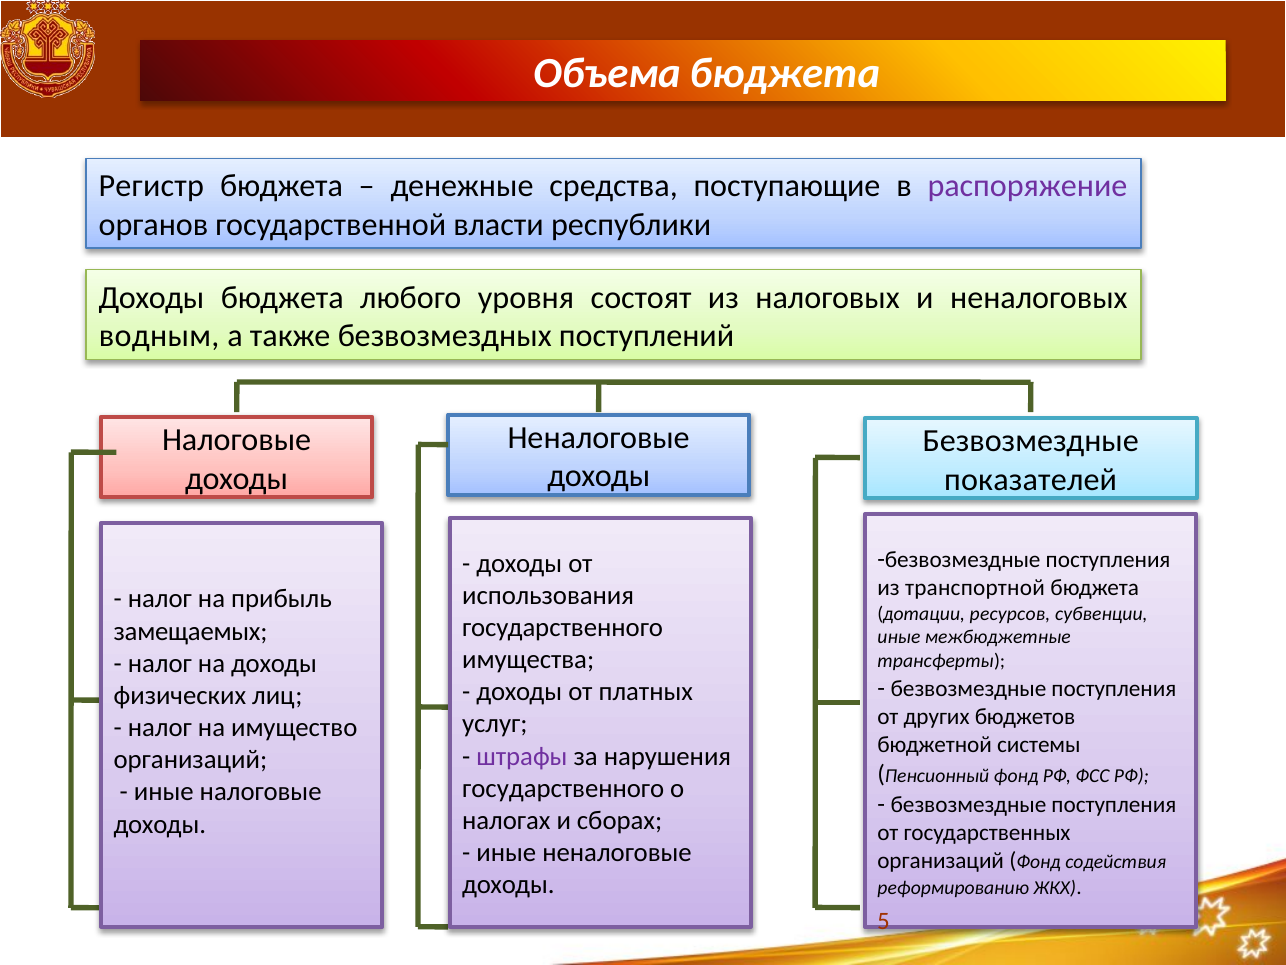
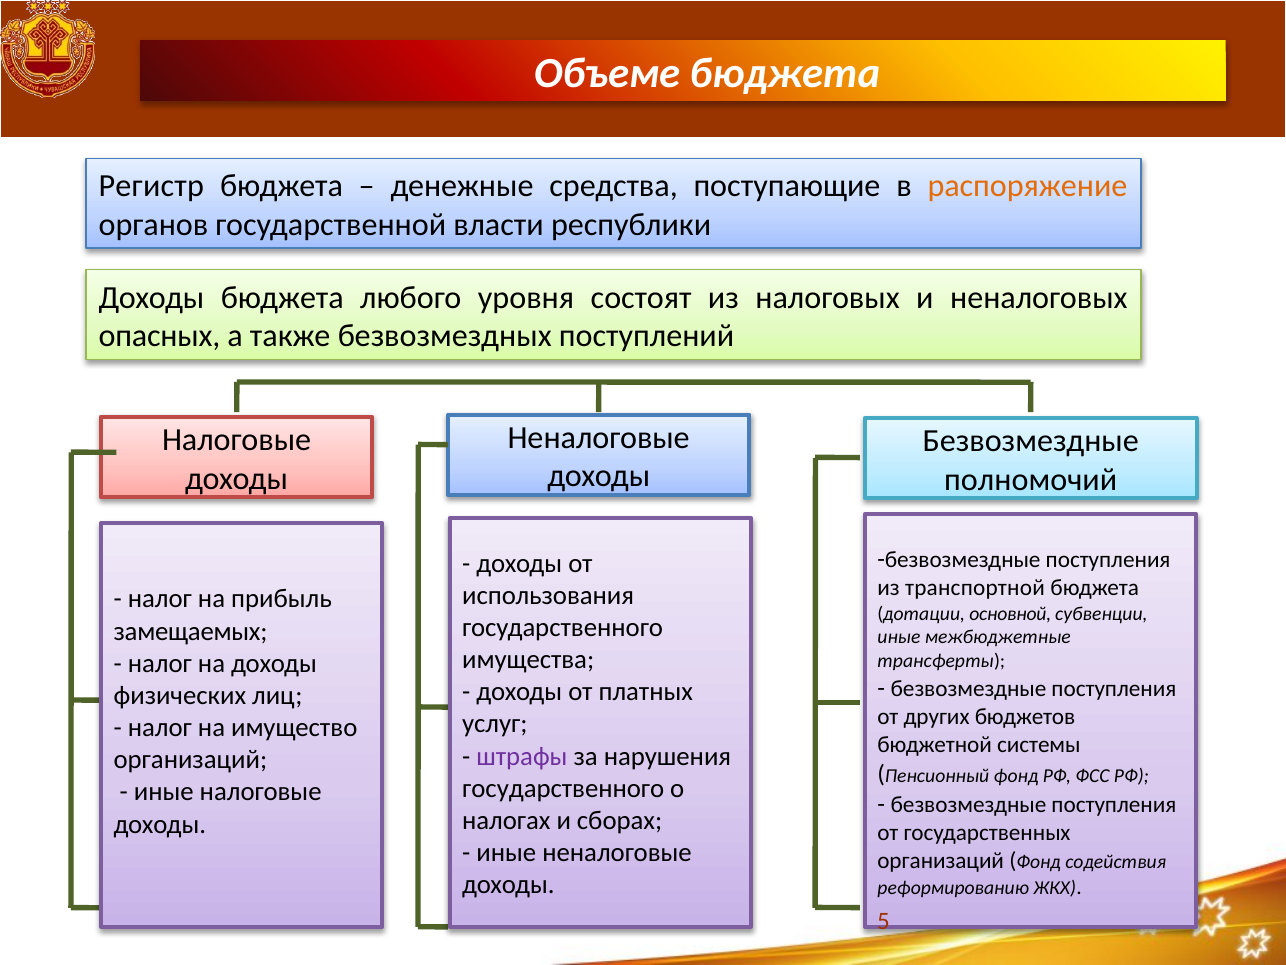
Объема: Объема -> Объеме
распоряжение colour: purple -> orange
водным: водным -> опасных
показателей: показателей -> полномочий
ресурсов: ресурсов -> основной
